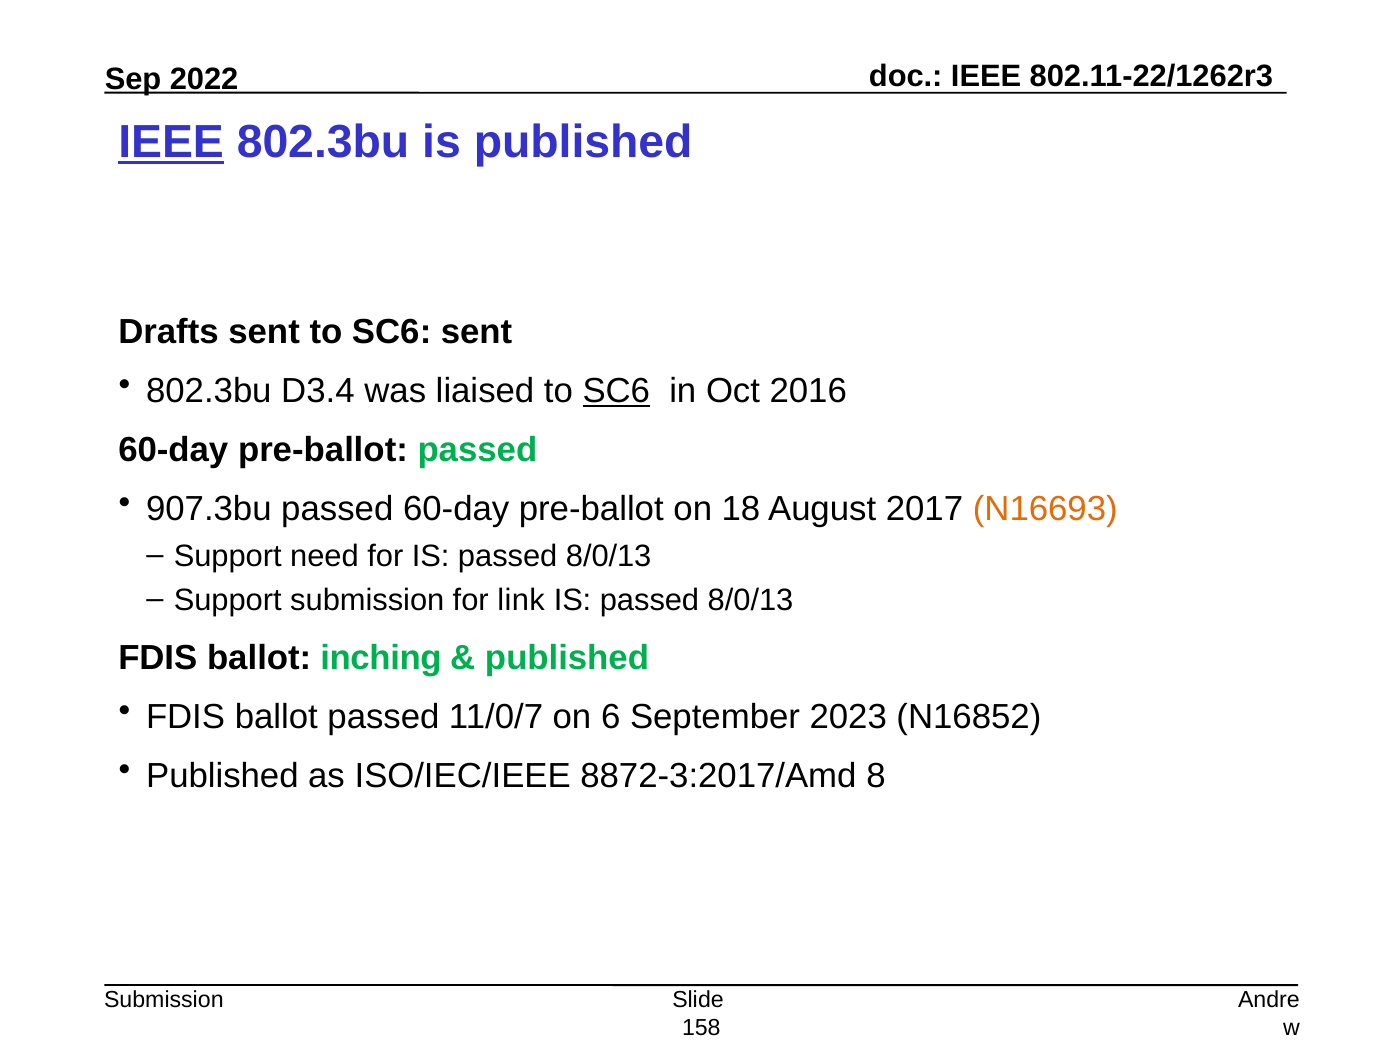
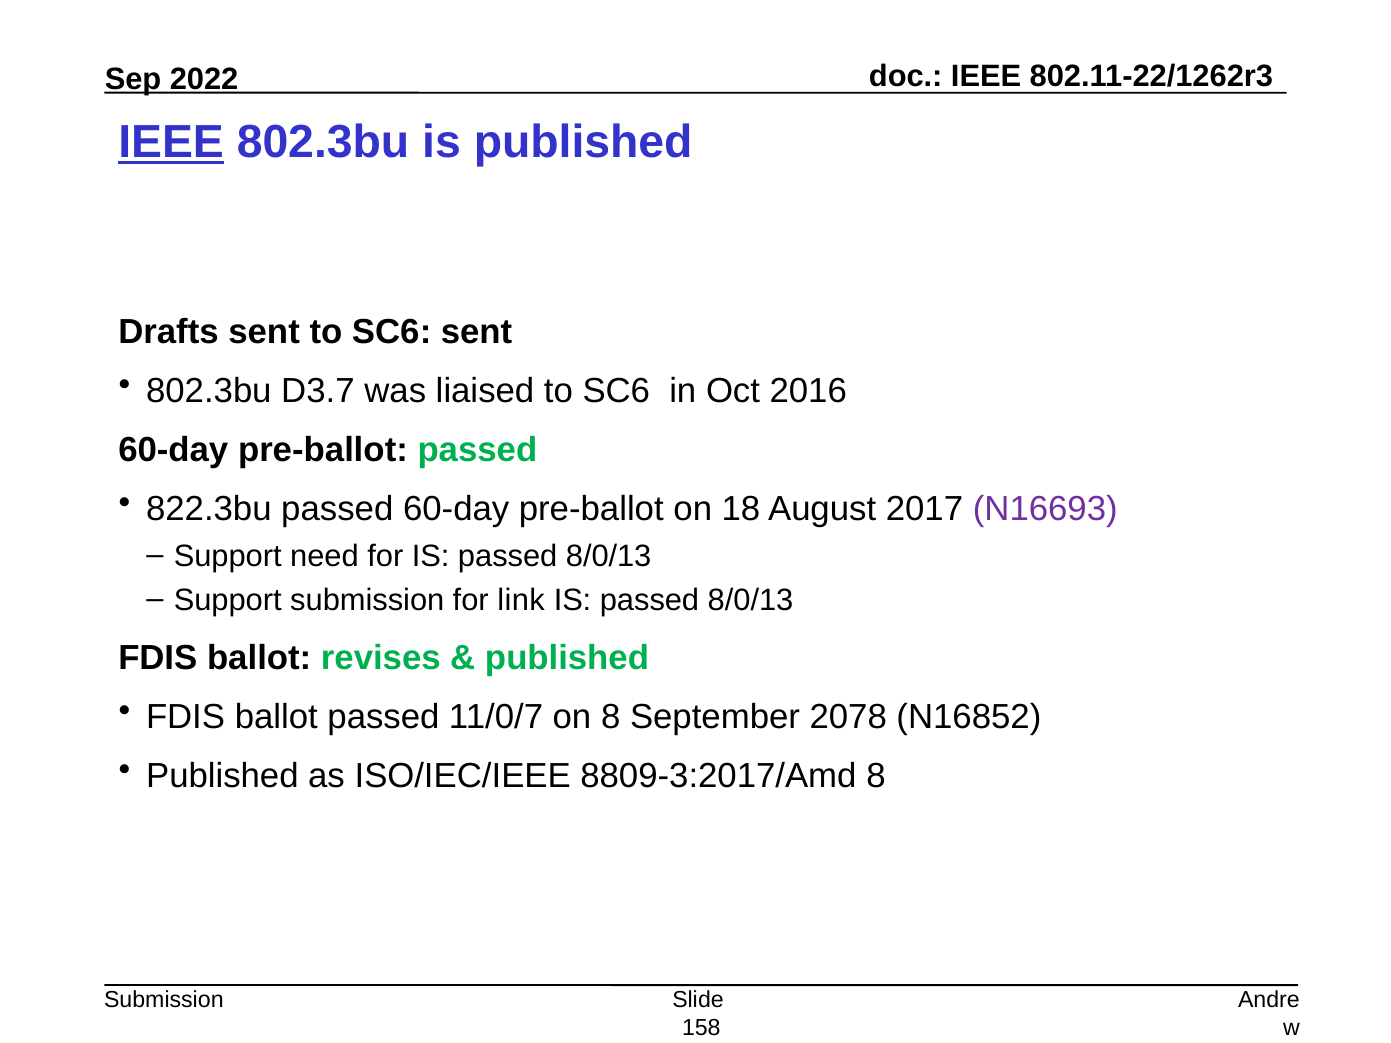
D3.4: D3.4 -> D3.7
SC6 at (616, 391) underline: present -> none
907.3bu: 907.3bu -> 822.3bu
N16693 colour: orange -> purple
inching: inching -> revises
on 6: 6 -> 8
2023: 2023 -> 2078
8872-3:2017/Amd: 8872-3:2017/Amd -> 8809-3:2017/Amd
